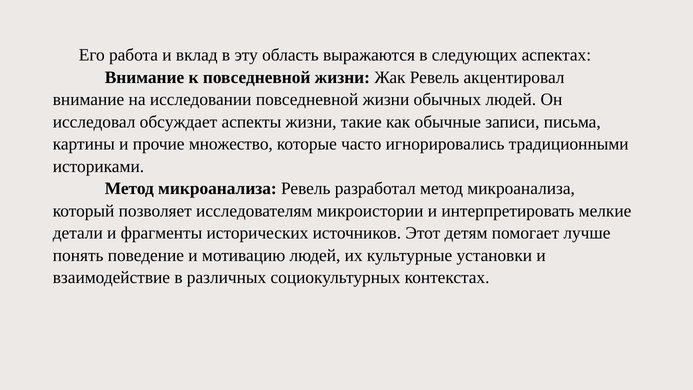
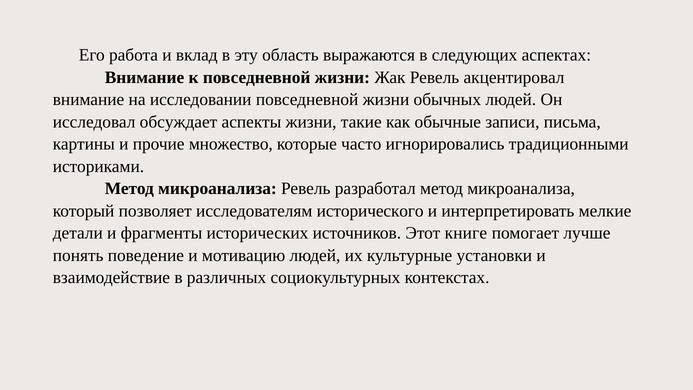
микроистории: микроистории -> исторического
детям: детям -> книге
